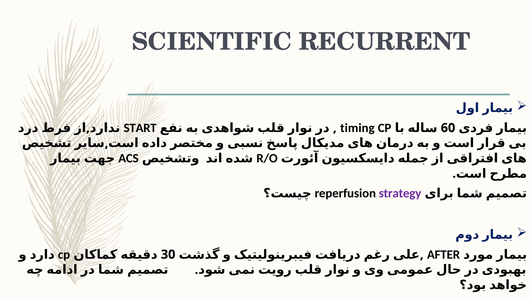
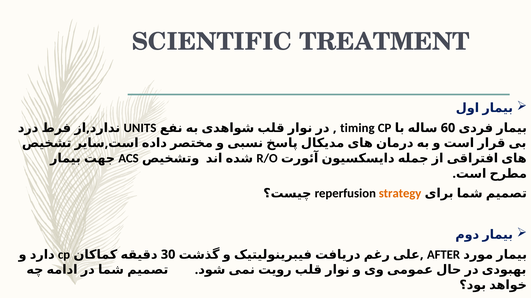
RECURRENT: RECURRENT -> TREATMENT
START: START -> UNITS
strategy colour: purple -> orange
